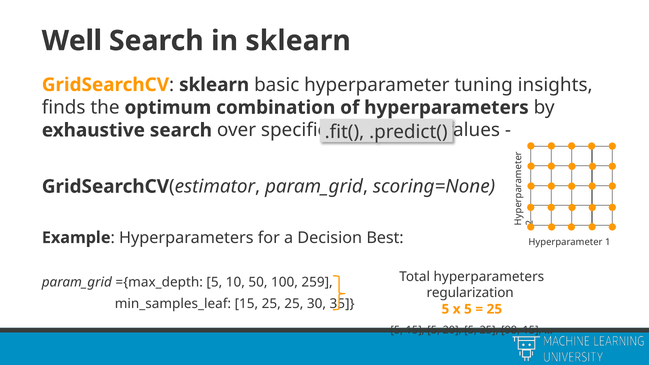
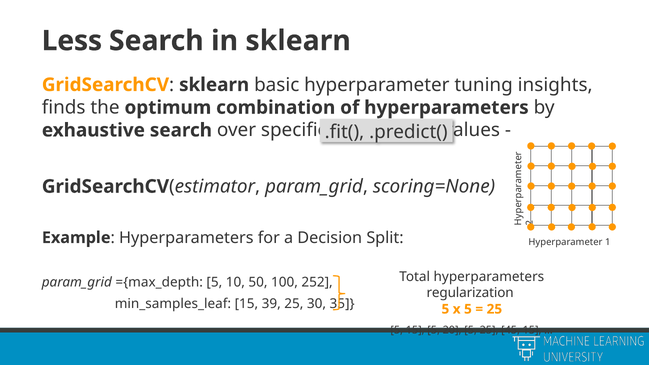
Well: Well -> Less
Best: Best -> Split
259: 259 -> 252
15 25: 25 -> 39
98: 98 -> 45
